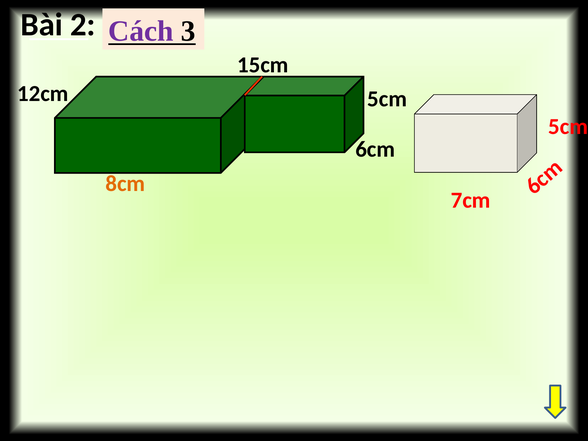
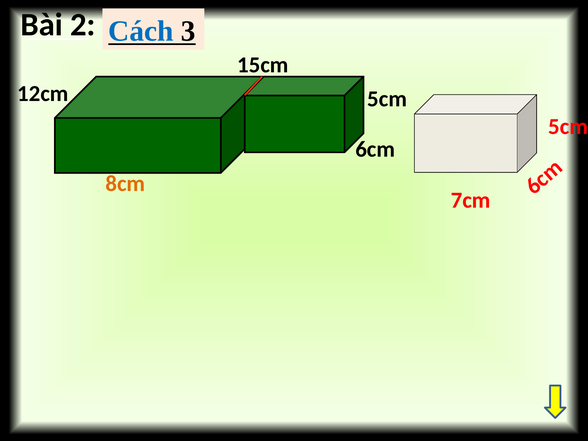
Cách colour: purple -> blue
